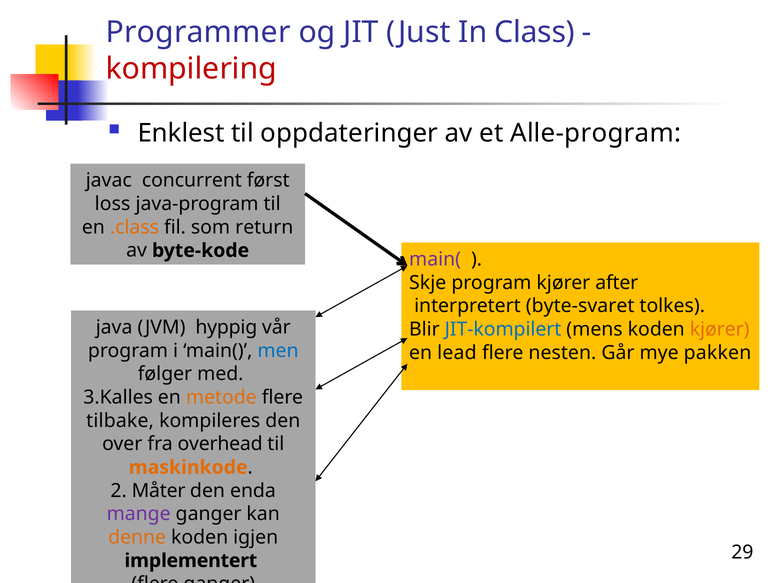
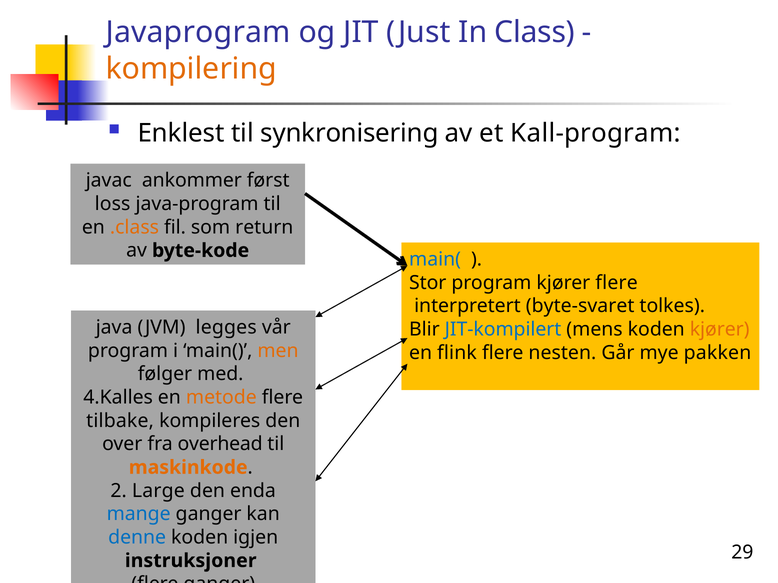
Programmer: Programmer -> Javaprogram
kompilering colour: red -> orange
oppdateringer: oppdateringer -> synkronisering
Alle-program: Alle-program -> Kall-program
concurrent: concurrent -> ankommer
main( at (435, 260) colour: purple -> blue
Skje: Skje -> Stor
kjører after: after -> flere
hyppig: hyppig -> legges
men colour: blue -> orange
lead: lead -> flink
3.Kalles: 3.Kalles -> 4.Kalles
Måter: Måter -> Large
mange colour: purple -> blue
denne colour: orange -> blue
implementert: implementert -> instruksjoner
